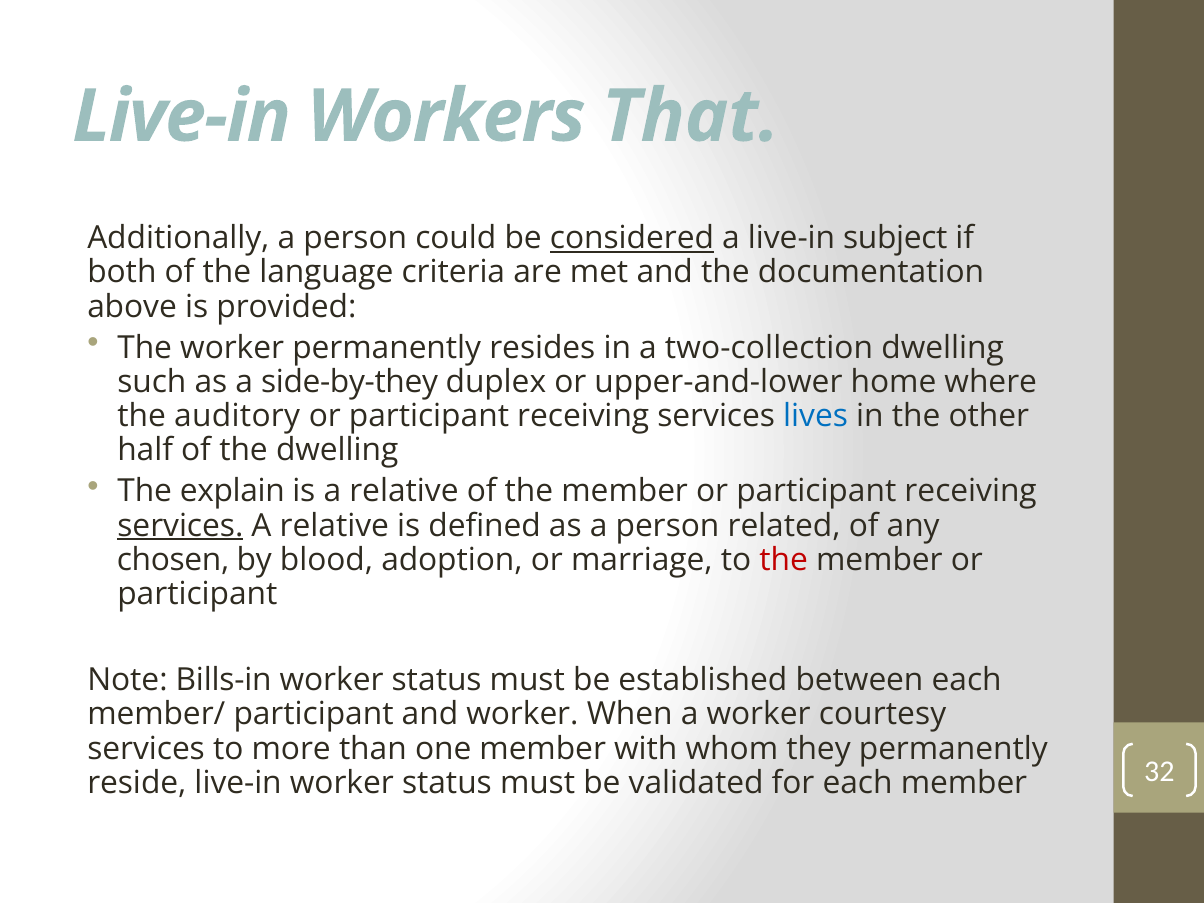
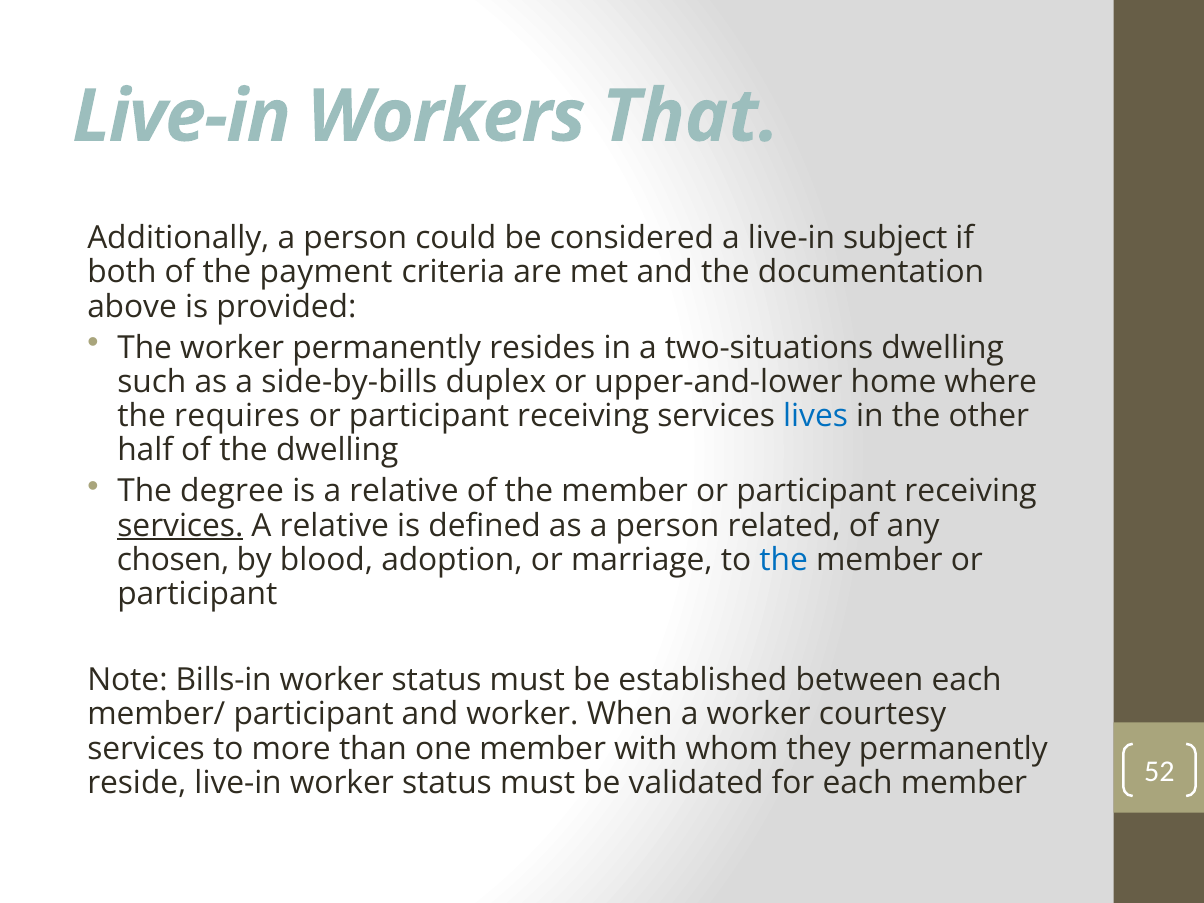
considered underline: present -> none
language: language -> payment
two-collection: two-collection -> two-situations
side-by-they: side-by-they -> side-by-bills
auditory: auditory -> requires
explain: explain -> degree
the at (784, 560) colour: red -> blue
32: 32 -> 52
